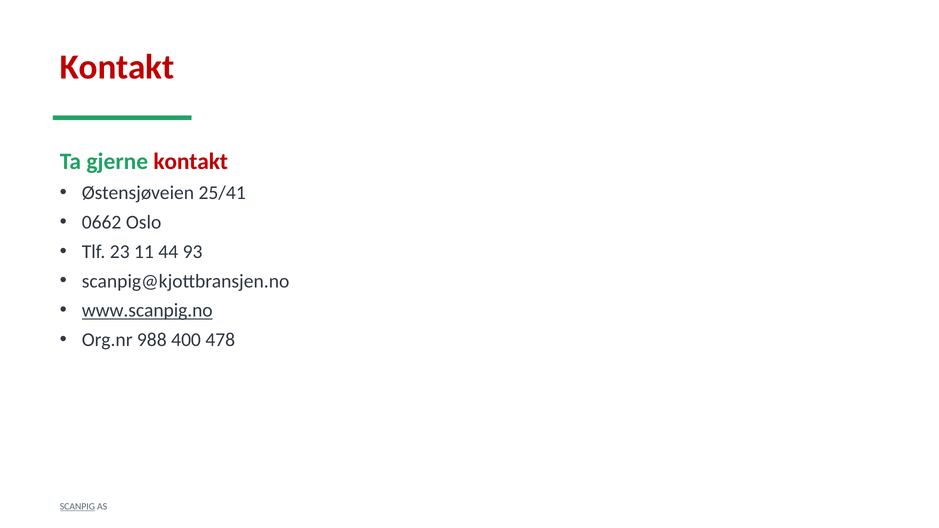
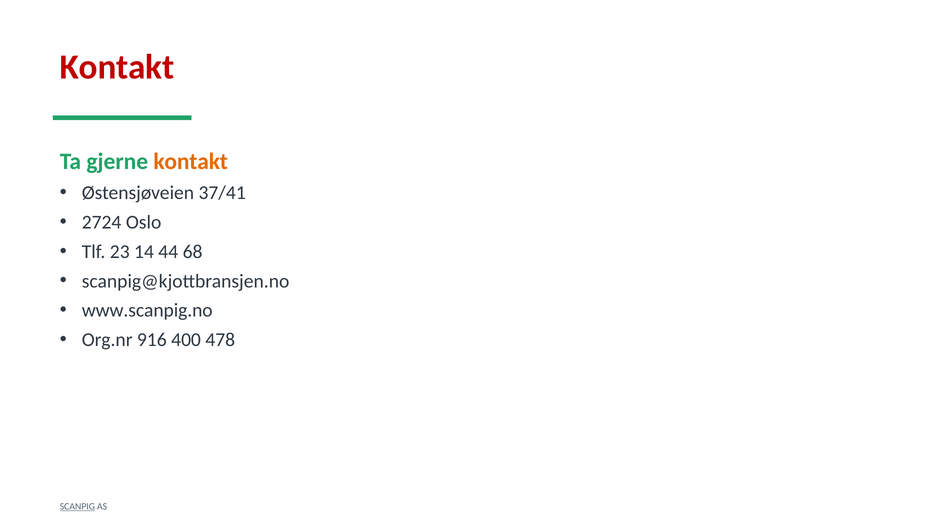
kontakt at (191, 162) colour: red -> orange
25/41: 25/41 -> 37/41
0662: 0662 -> 2724
11: 11 -> 14
93: 93 -> 68
www.scanpig.no underline: present -> none
988: 988 -> 916
